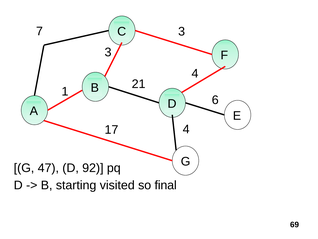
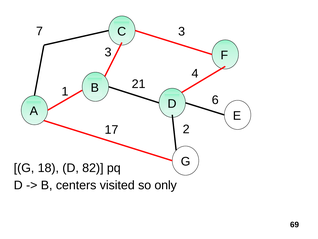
17 4: 4 -> 2
47: 47 -> 18
92: 92 -> 82
starting: starting -> centers
final: final -> only
